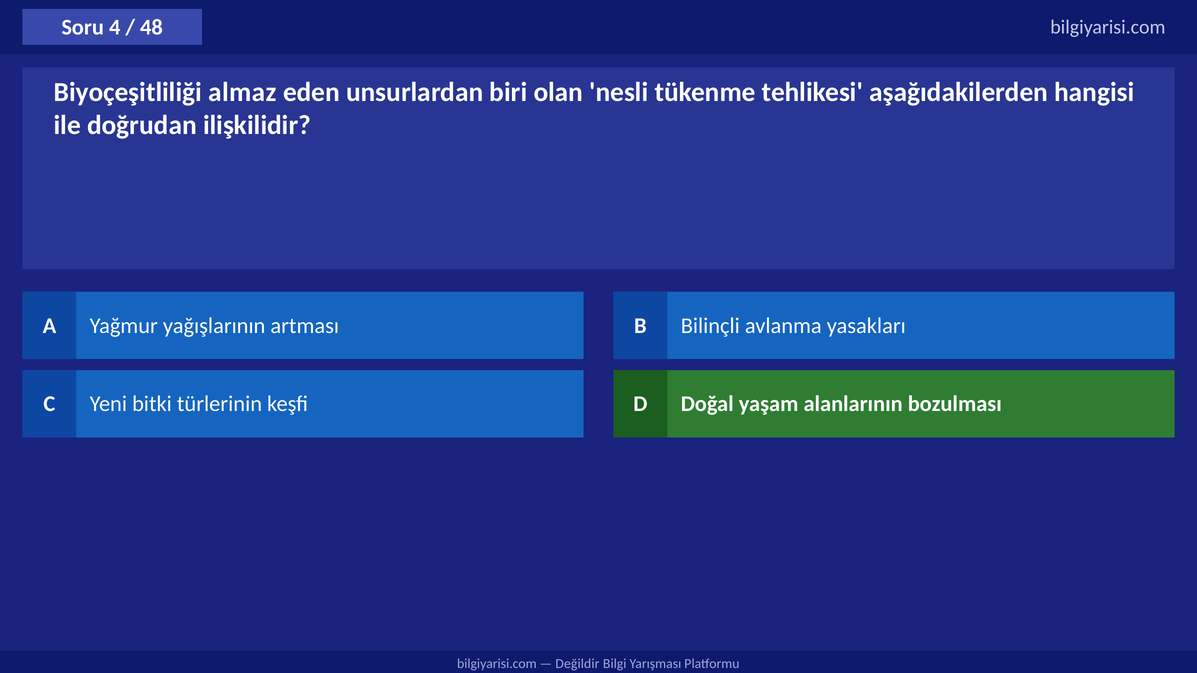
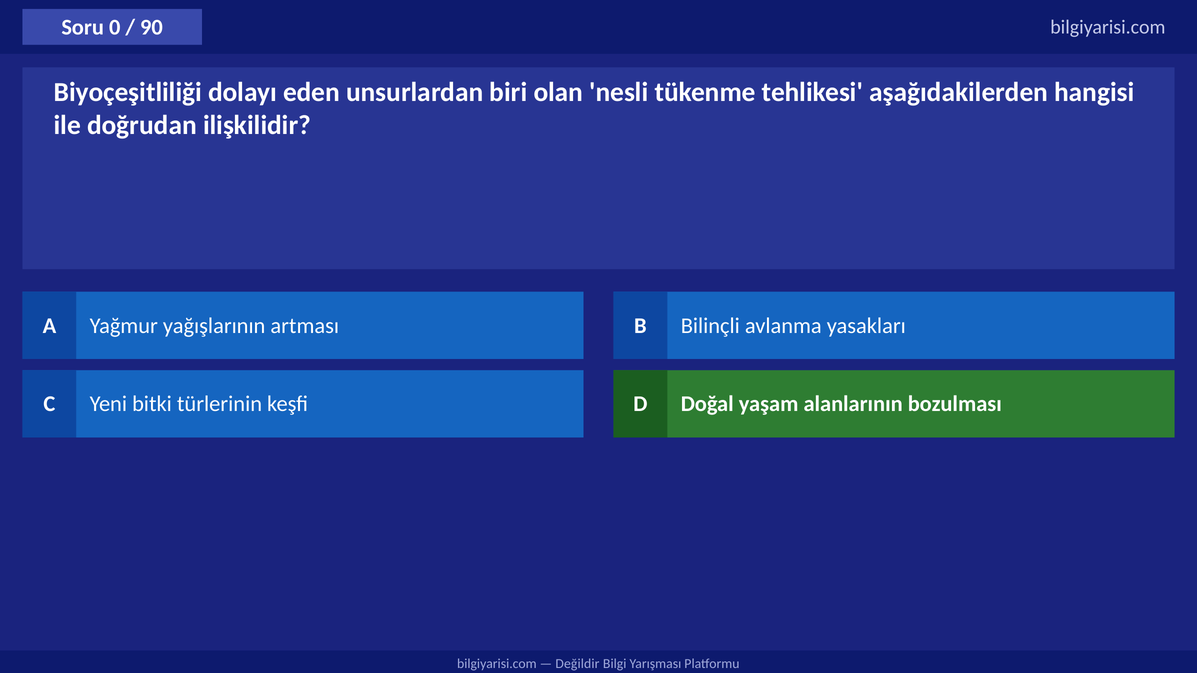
4: 4 -> 0
48: 48 -> 90
almaz: almaz -> dolayı
